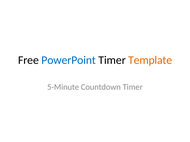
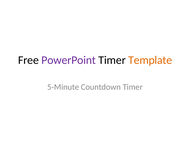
PowerPoint colour: blue -> purple
